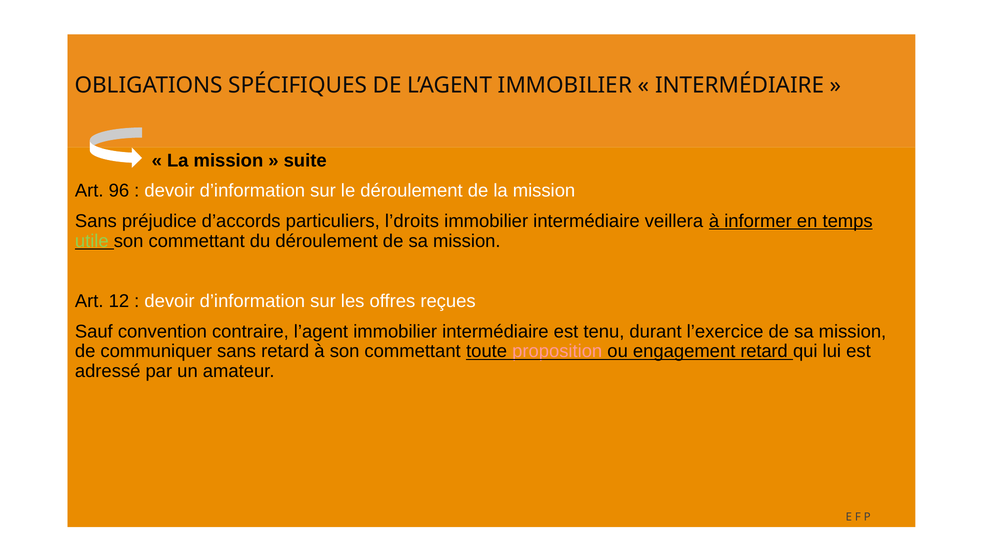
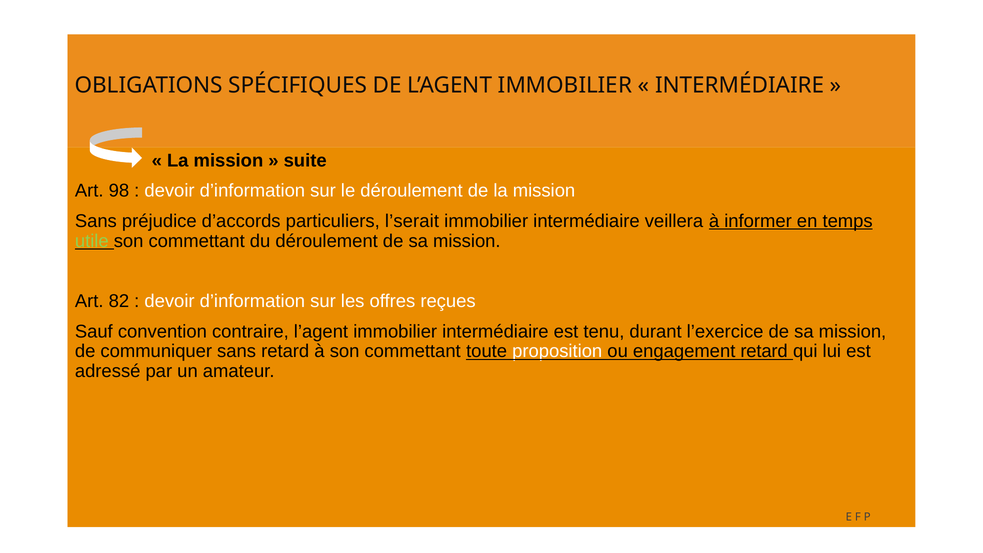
96: 96 -> 98
l’droits: l’droits -> l’serait
12: 12 -> 82
proposition colour: pink -> white
